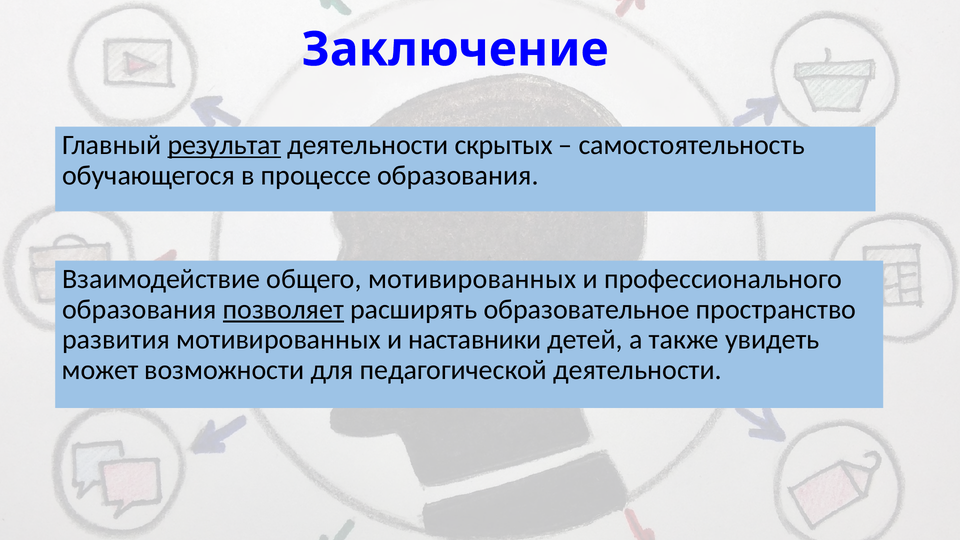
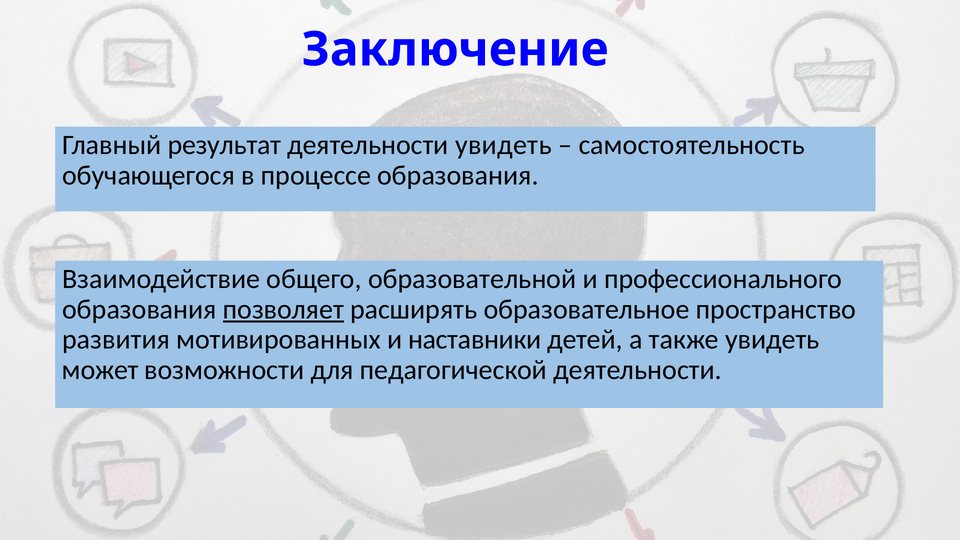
результат underline: present -> none
деятельности скрытых: скрытых -> увидеть
общего мотивированных: мотивированных -> образовательной
